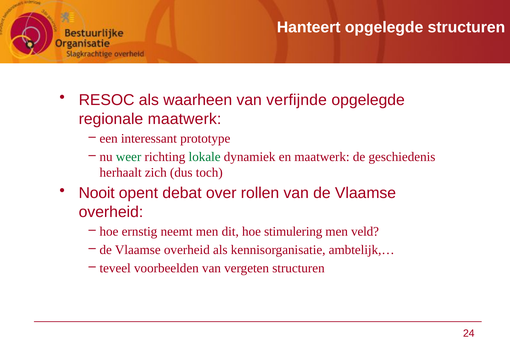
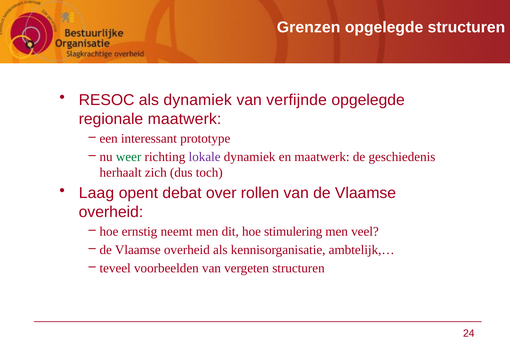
Hanteert: Hanteert -> Grenzen
als waarheen: waarheen -> dynamiek
lokale colour: green -> purple
Nooit: Nooit -> Laag
veld: veld -> veel
